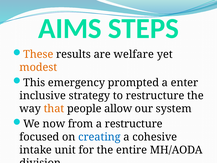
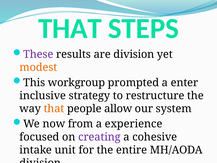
AIMS at (70, 28): AIMS -> THAT
These colour: orange -> purple
are welfare: welfare -> division
emergency: emergency -> workgroup
a restructure: restructure -> experience
creating colour: blue -> purple
